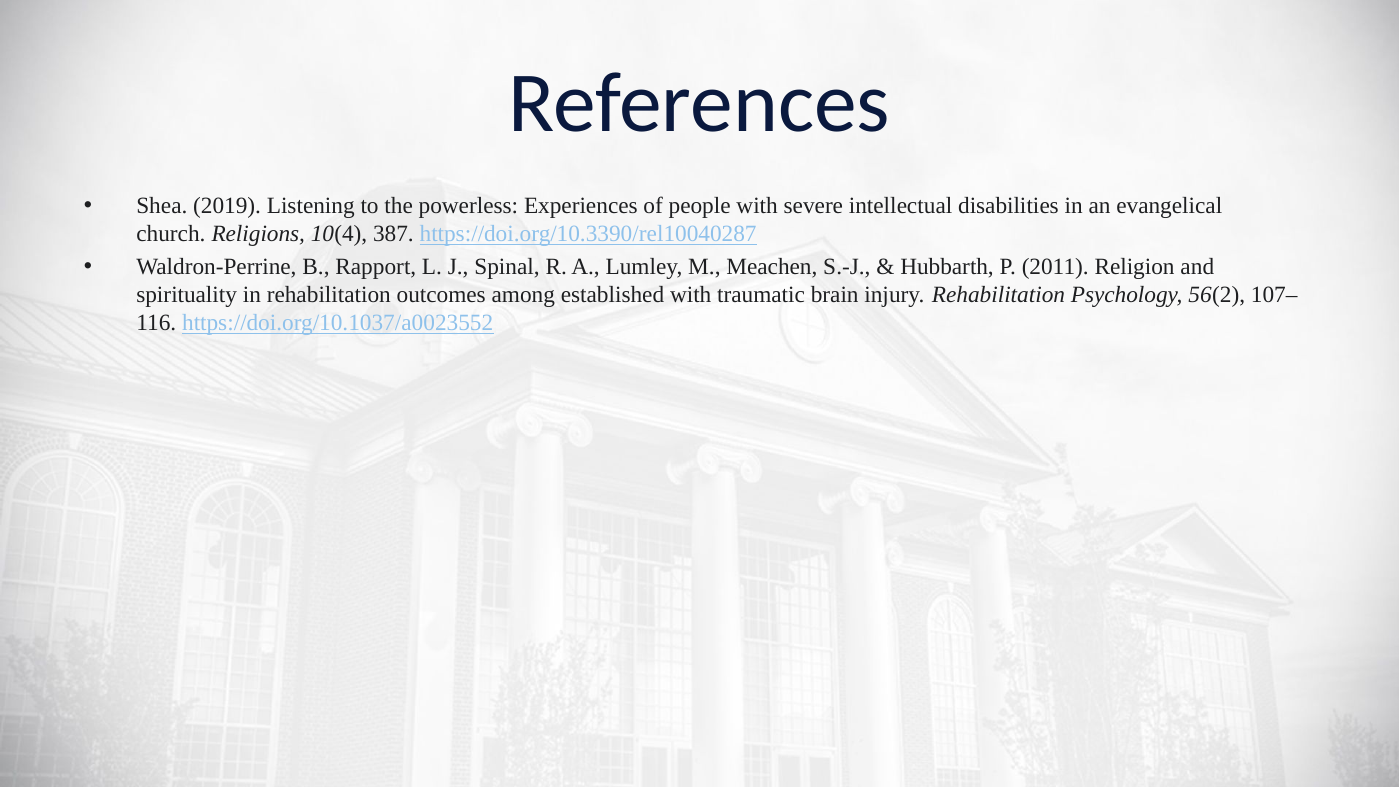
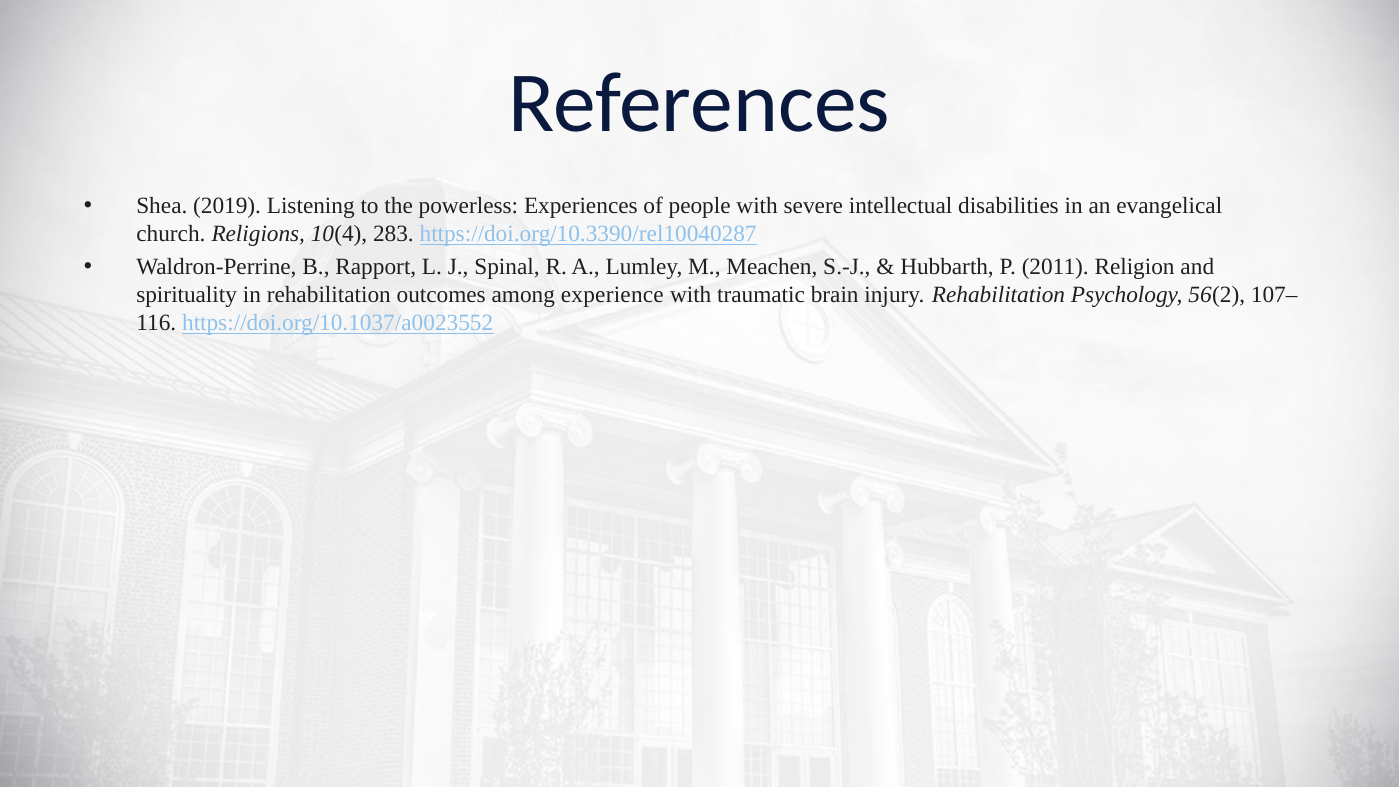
387: 387 -> 283
established: established -> experience
